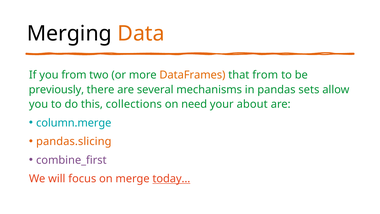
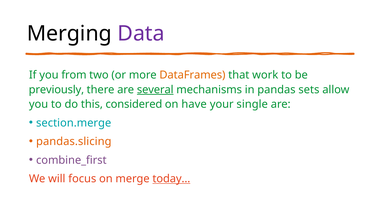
Data colour: orange -> purple
that from: from -> work
several underline: none -> present
collections: collections -> considered
need: need -> have
about: about -> single
column.merge: column.merge -> section.merge
